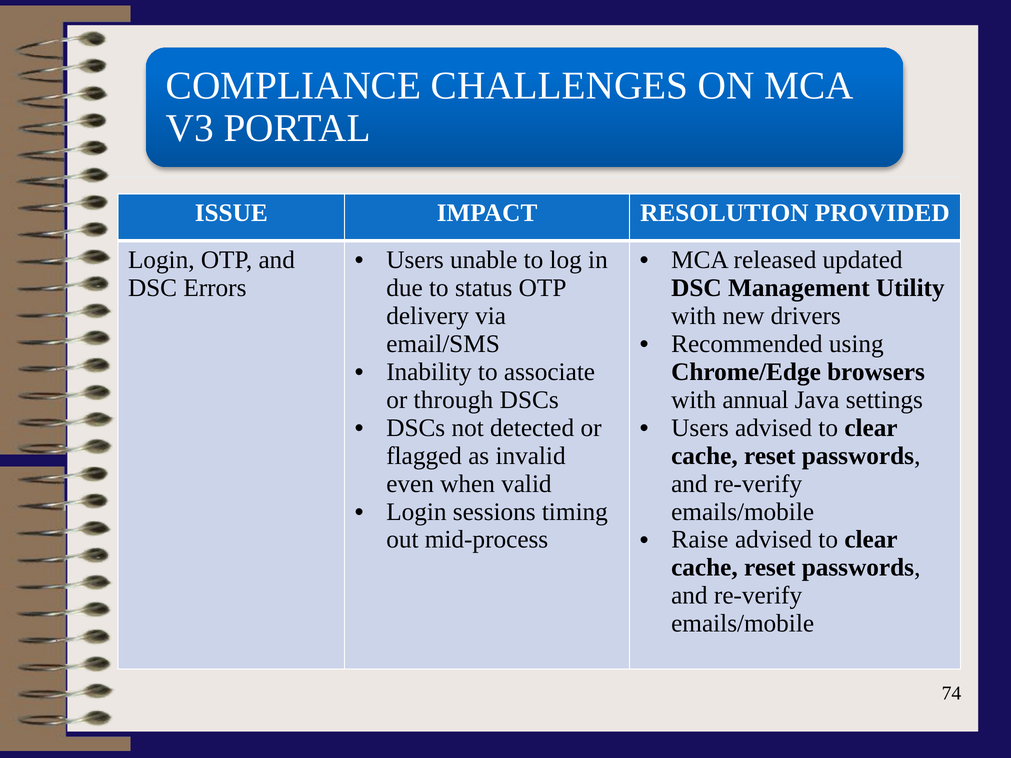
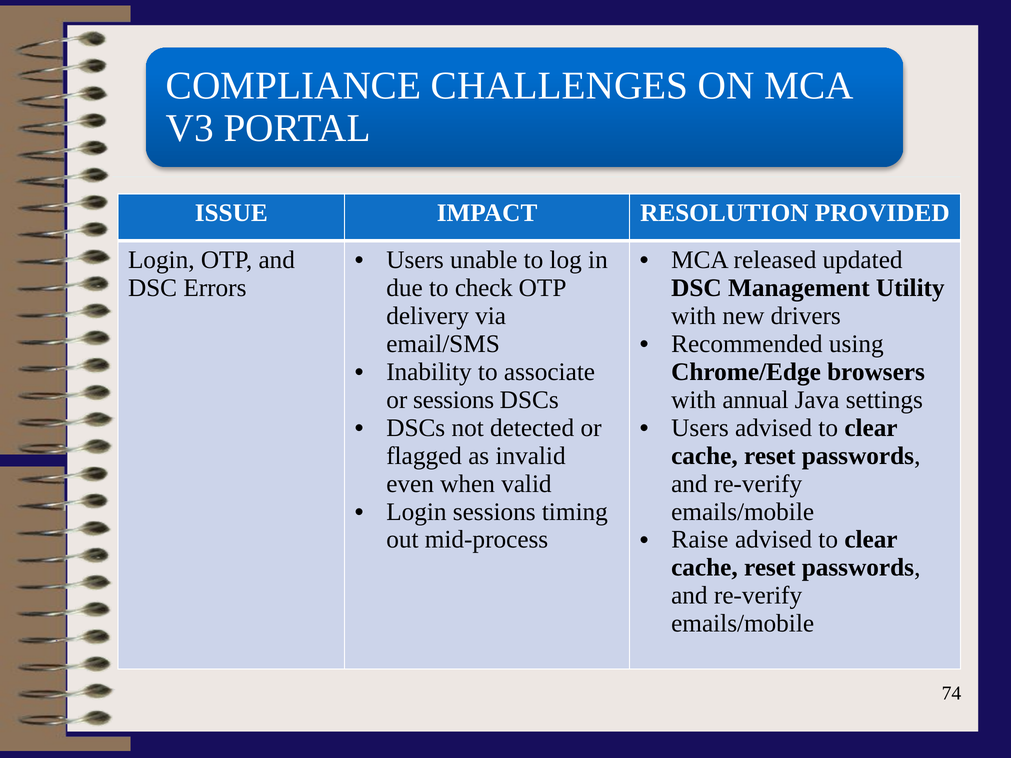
status: status -> check
or through: through -> sessions
